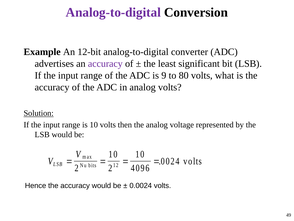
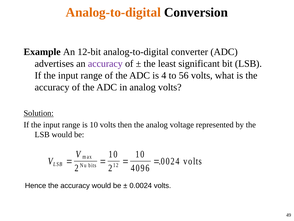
Analog-to-digital at (113, 12) colour: purple -> orange
9: 9 -> 4
80: 80 -> 56
